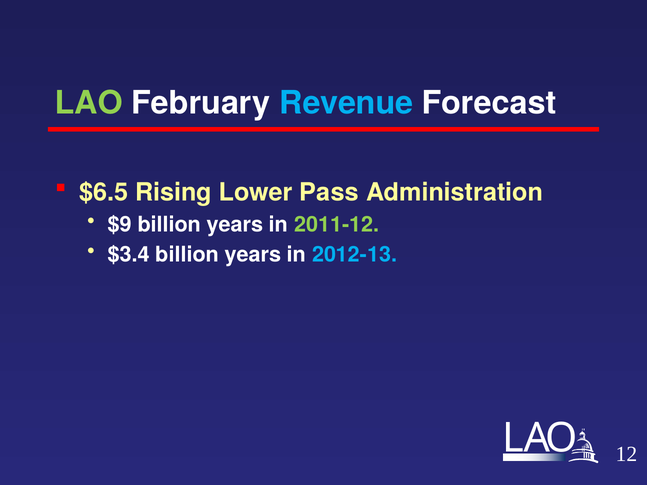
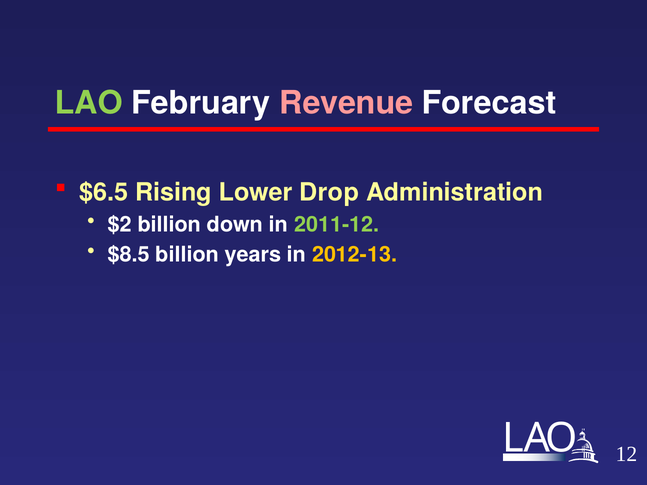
Revenue colour: light blue -> pink
Pass: Pass -> Drop
$9: $9 -> $2
years at (235, 225): years -> down
$3.4: $3.4 -> $8.5
2012-13 colour: light blue -> yellow
